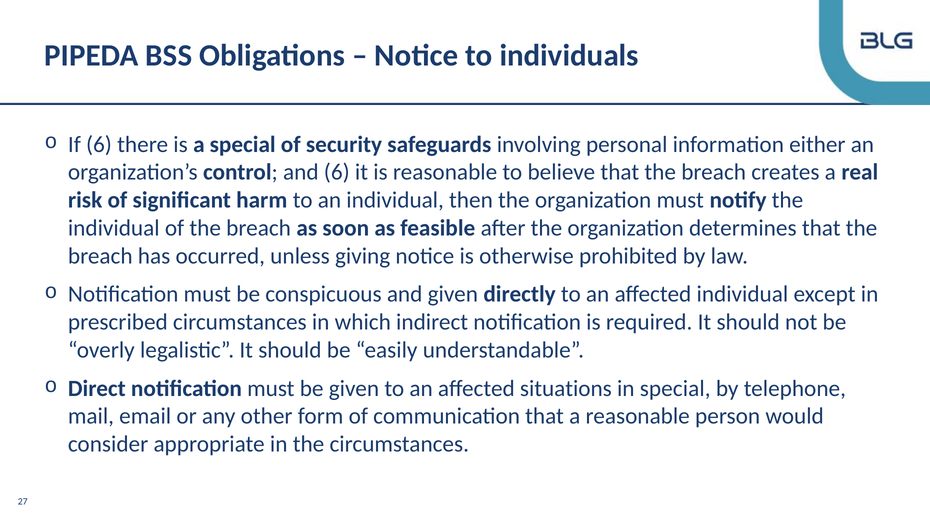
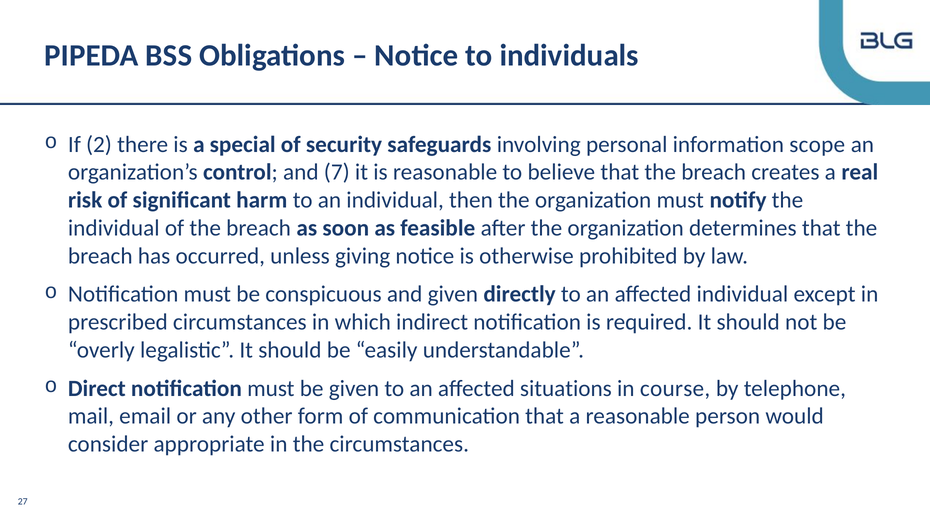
If 6: 6 -> 2
either: either -> scope
and 6: 6 -> 7
in special: special -> course
